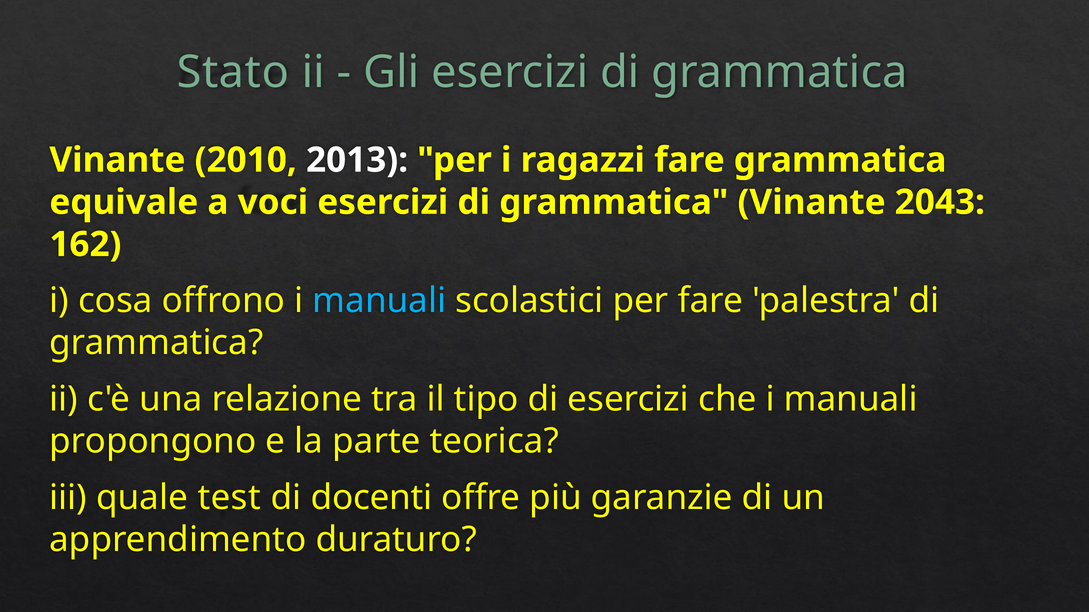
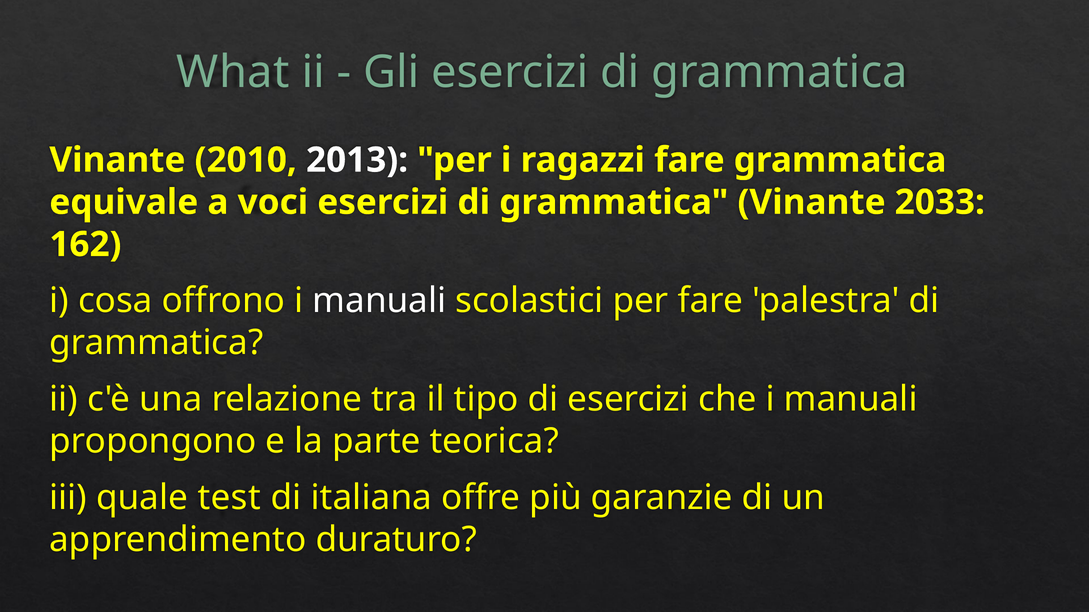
Stato: Stato -> What
2043: 2043 -> 2033
manuali at (379, 301) colour: light blue -> white
docenti: docenti -> italiana
